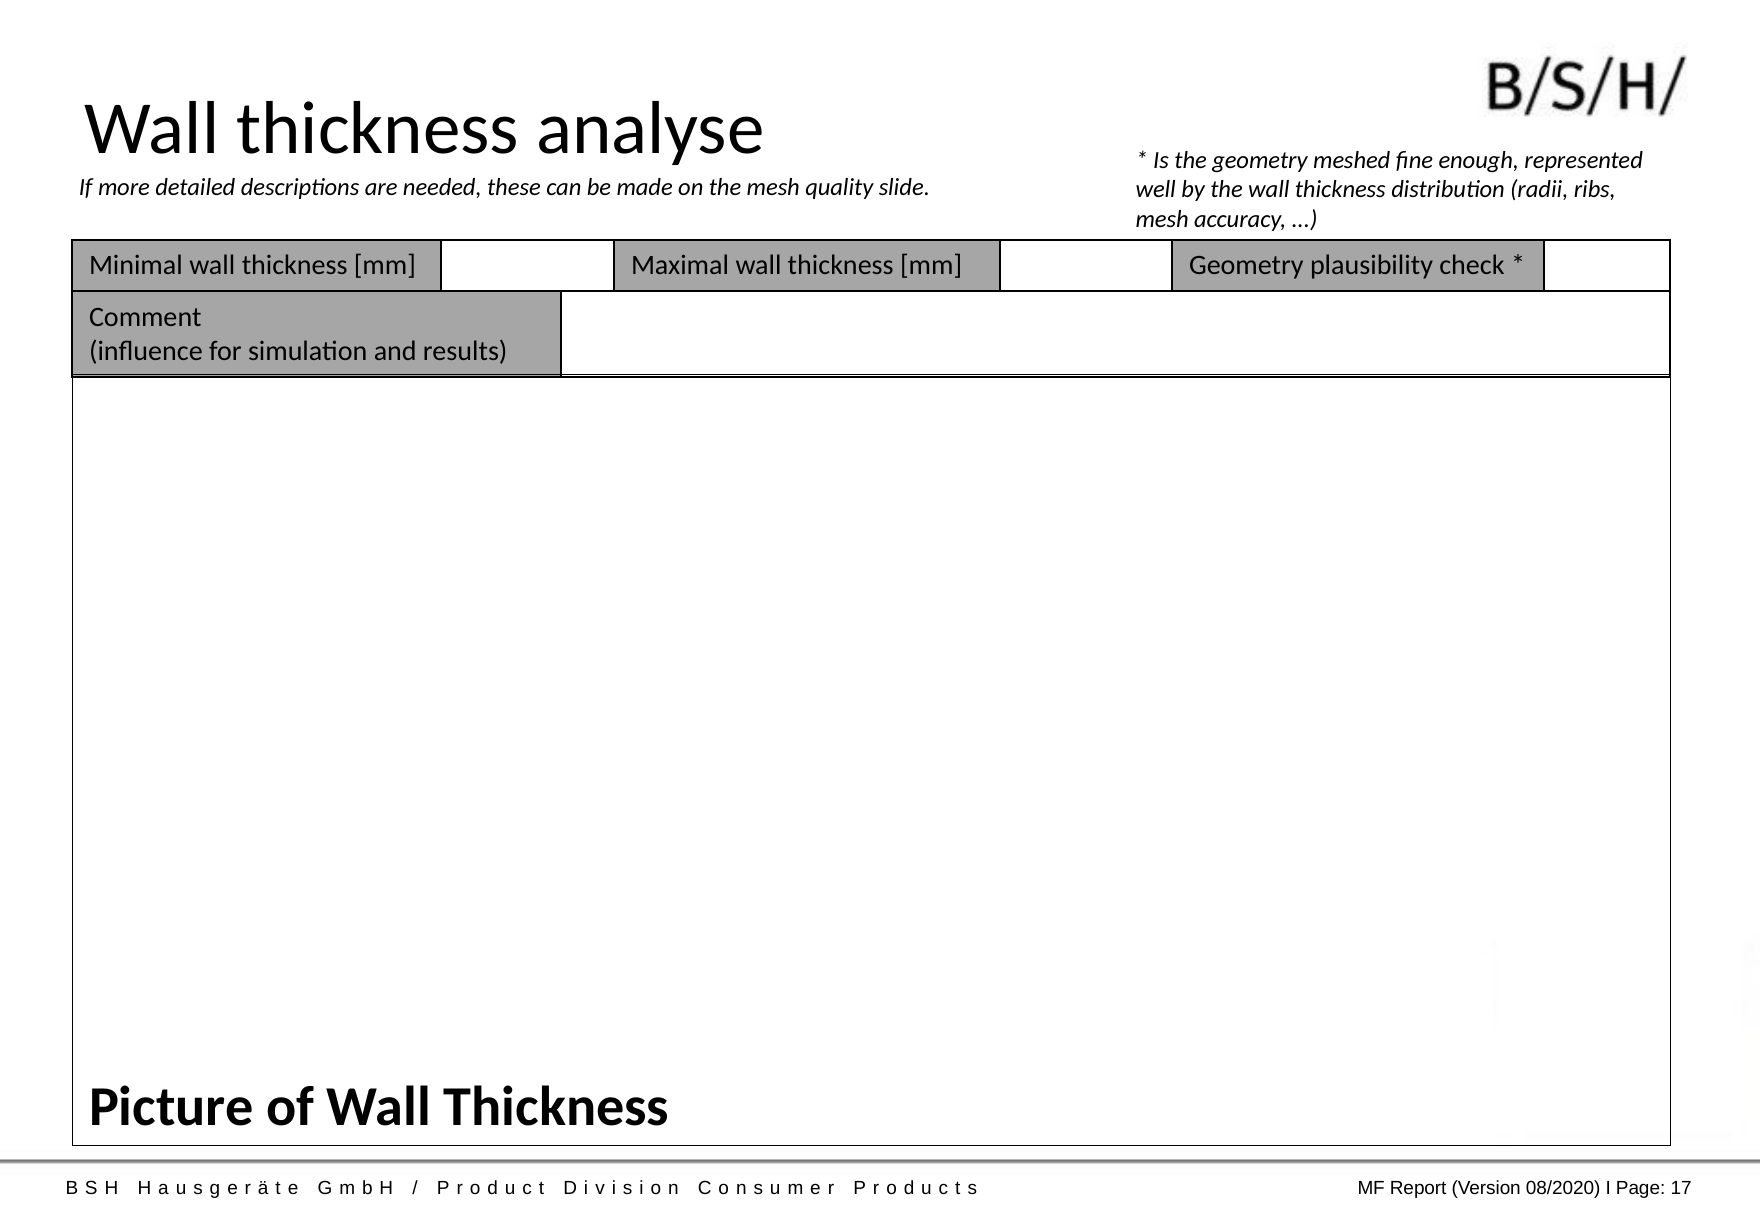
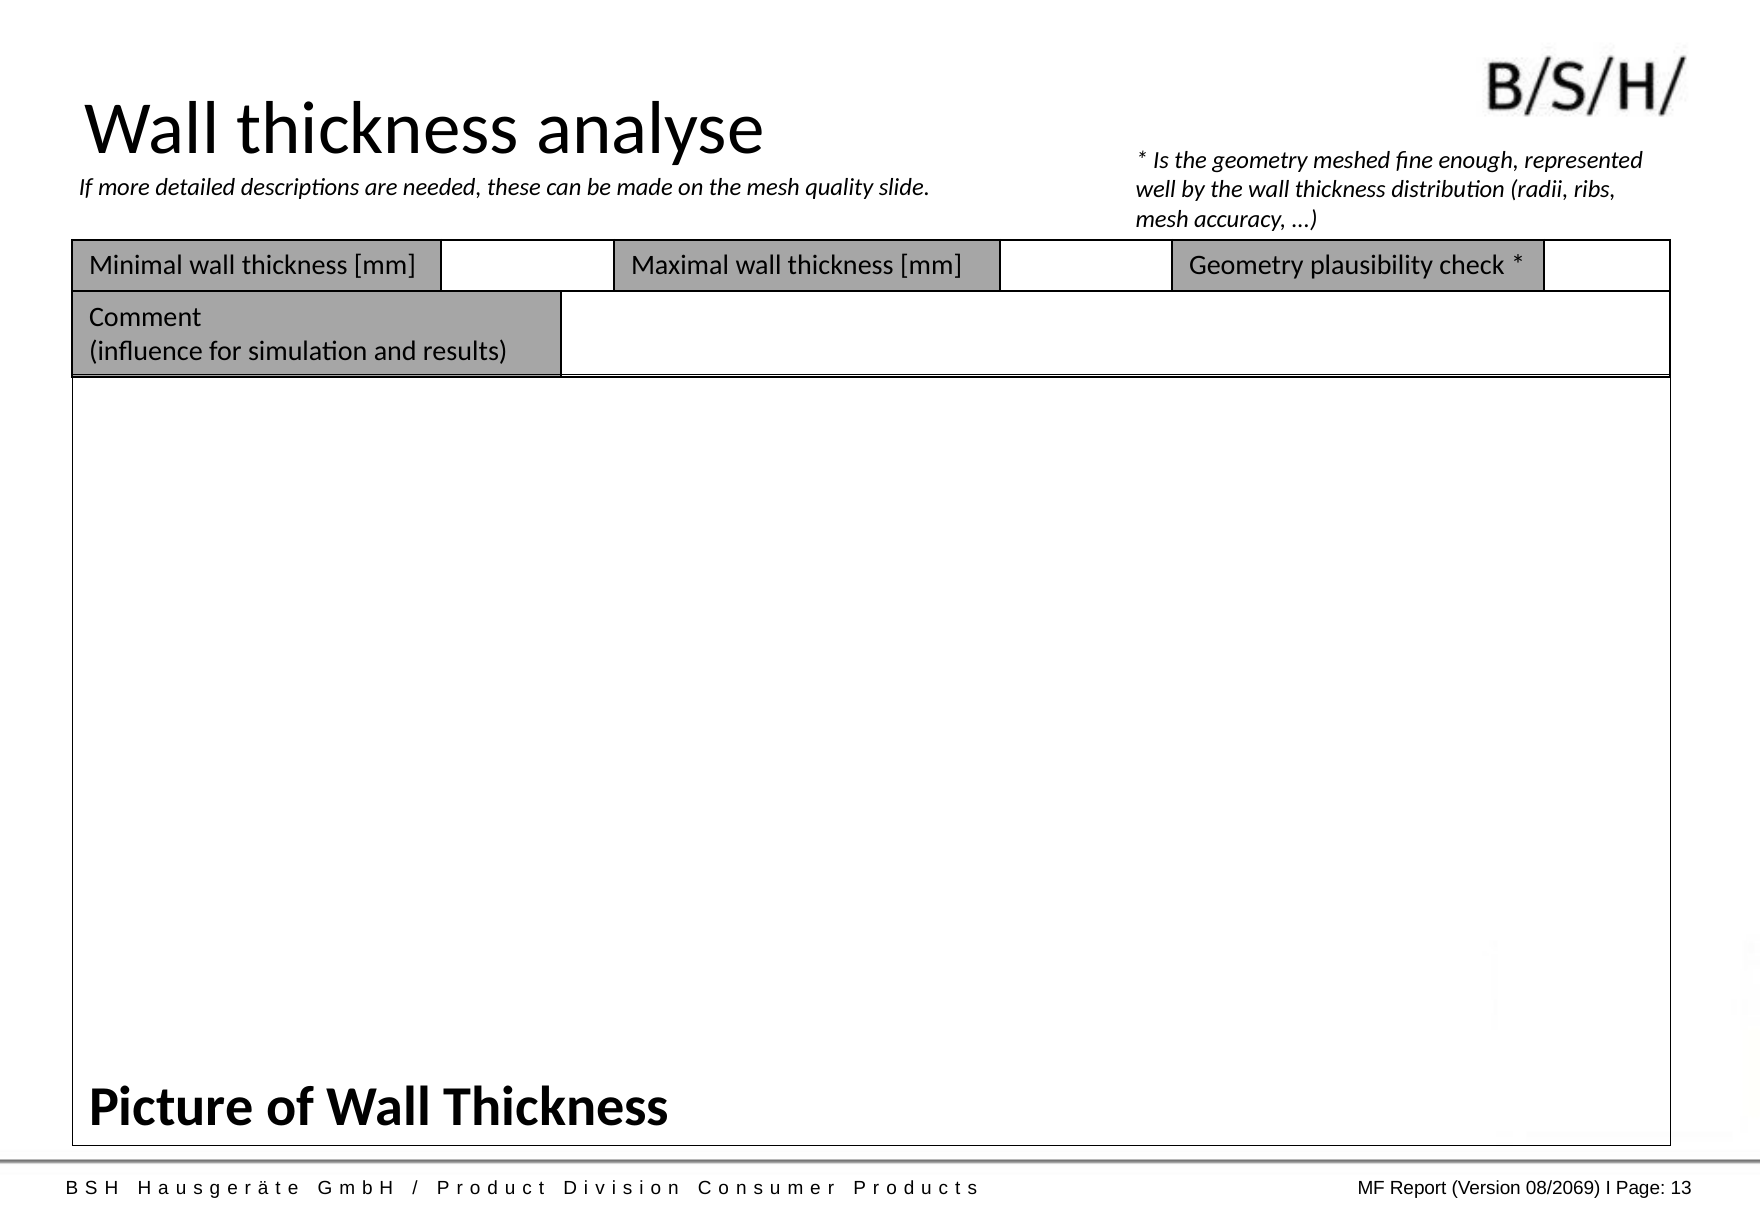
08/2020: 08/2020 -> 08/2069
17: 17 -> 13
